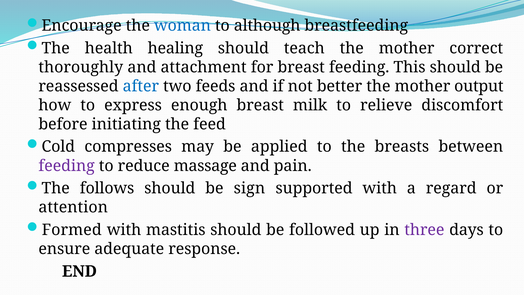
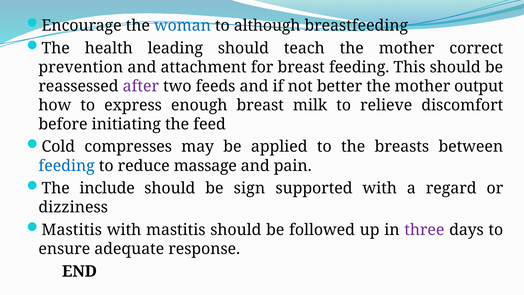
healing: healing -> leading
thoroughly: thoroughly -> prevention
after colour: blue -> purple
feeding at (67, 166) colour: purple -> blue
follows: follows -> include
attention: attention -> dizziness
Formed at (72, 230): Formed -> Mastitis
